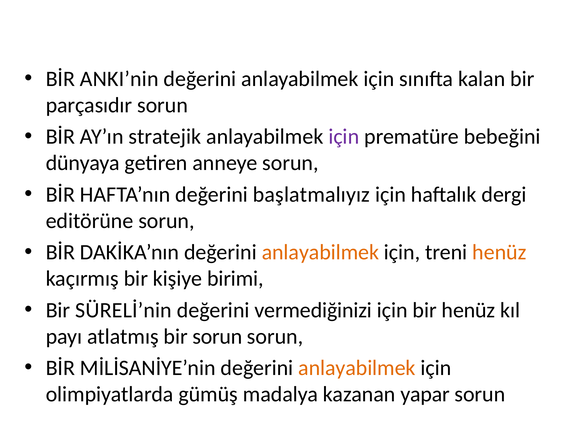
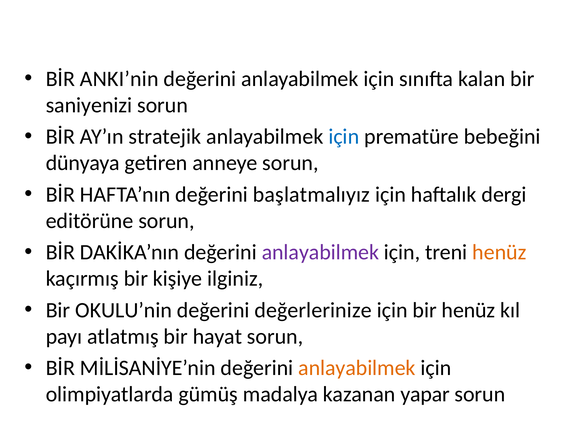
parçasıdır: parçasıdır -> saniyenizi
için at (344, 137) colour: purple -> blue
anlayabilmek at (320, 252) colour: orange -> purple
birimi: birimi -> ilginiz
SÜRELİ’nin: SÜRELİ’nin -> OKULU’nin
vermediğinizi: vermediğinizi -> değerlerinize
bir sorun: sorun -> hayat
